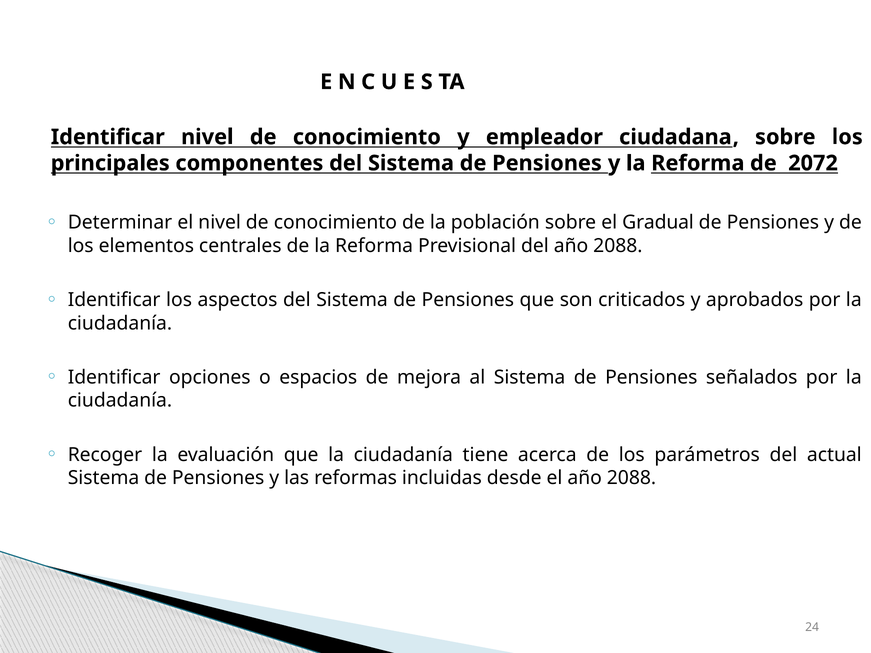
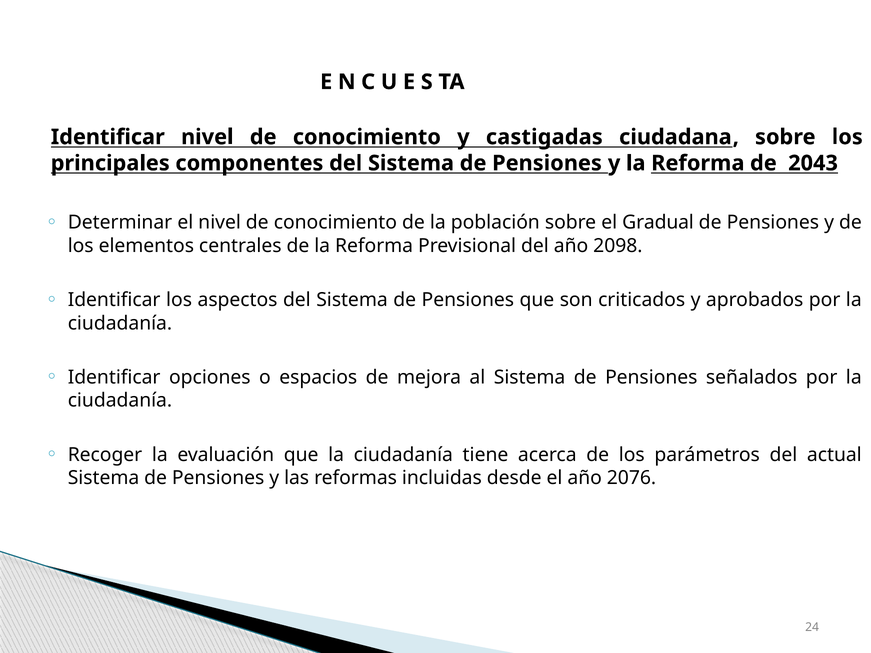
empleador: empleador -> castigadas
2072: 2072 -> 2043
del año 2088: 2088 -> 2098
el año 2088: 2088 -> 2076
